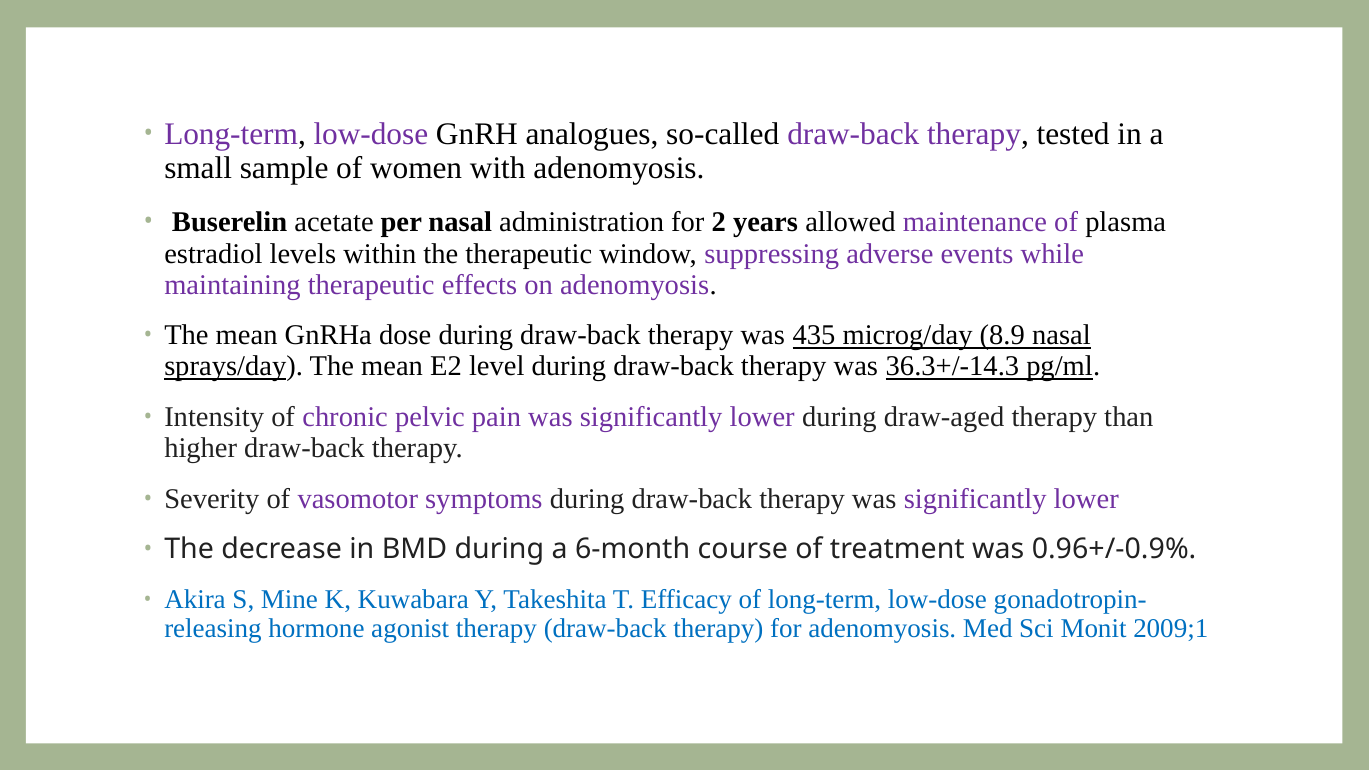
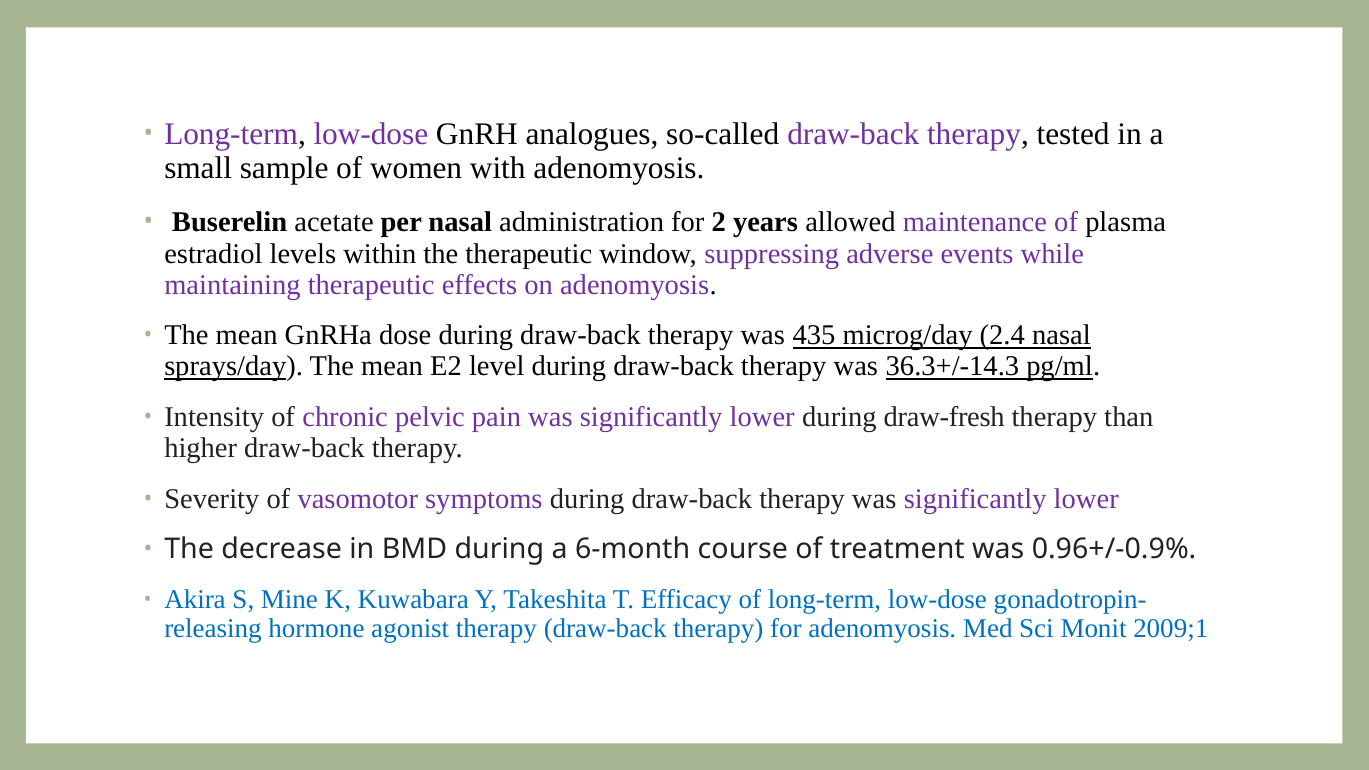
8.9: 8.9 -> 2.4
draw-aged: draw-aged -> draw-fresh
